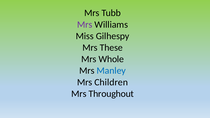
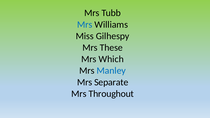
Mrs at (85, 25) colour: purple -> blue
Whole: Whole -> Which
Children: Children -> Separate
